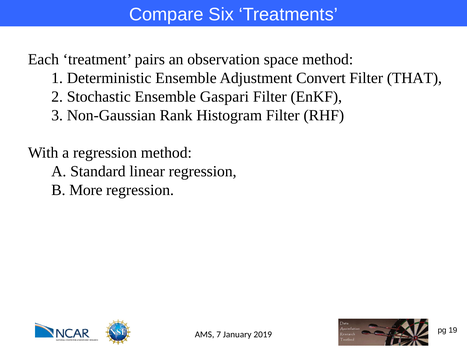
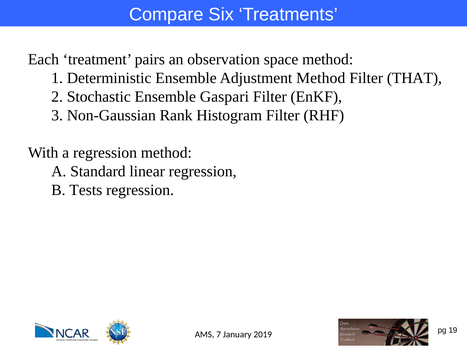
Adjustment Convert: Convert -> Method
More: More -> Tests
